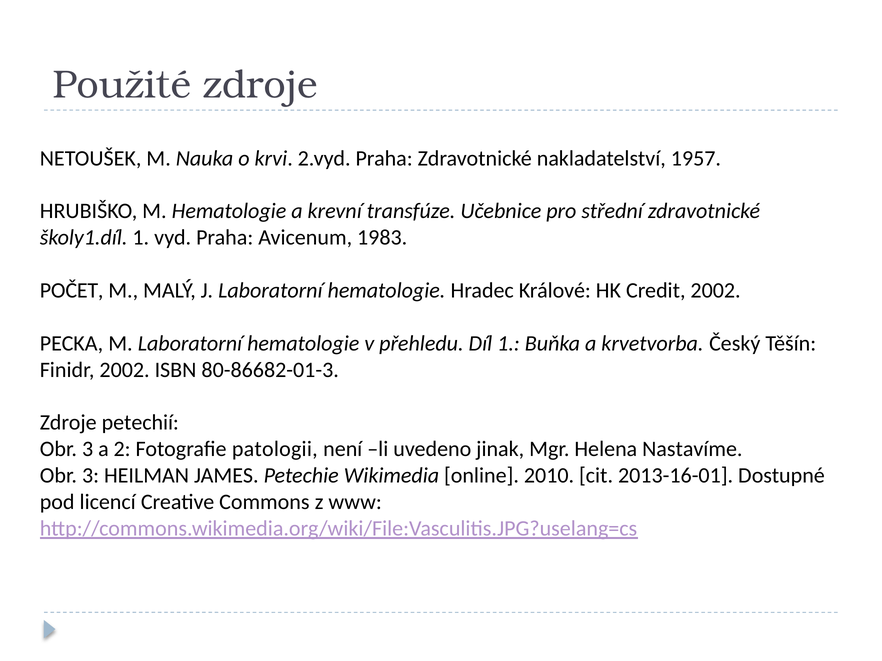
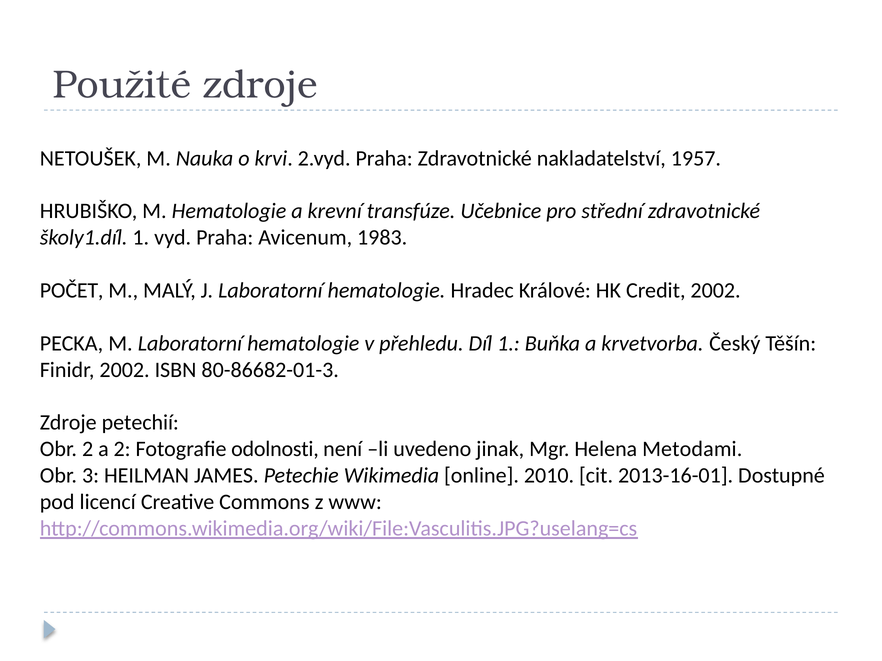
3 at (88, 449): 3 -> 2
patologii: patologii -> odolnosti
Nastavíme: Nastavíme -> Metodami
